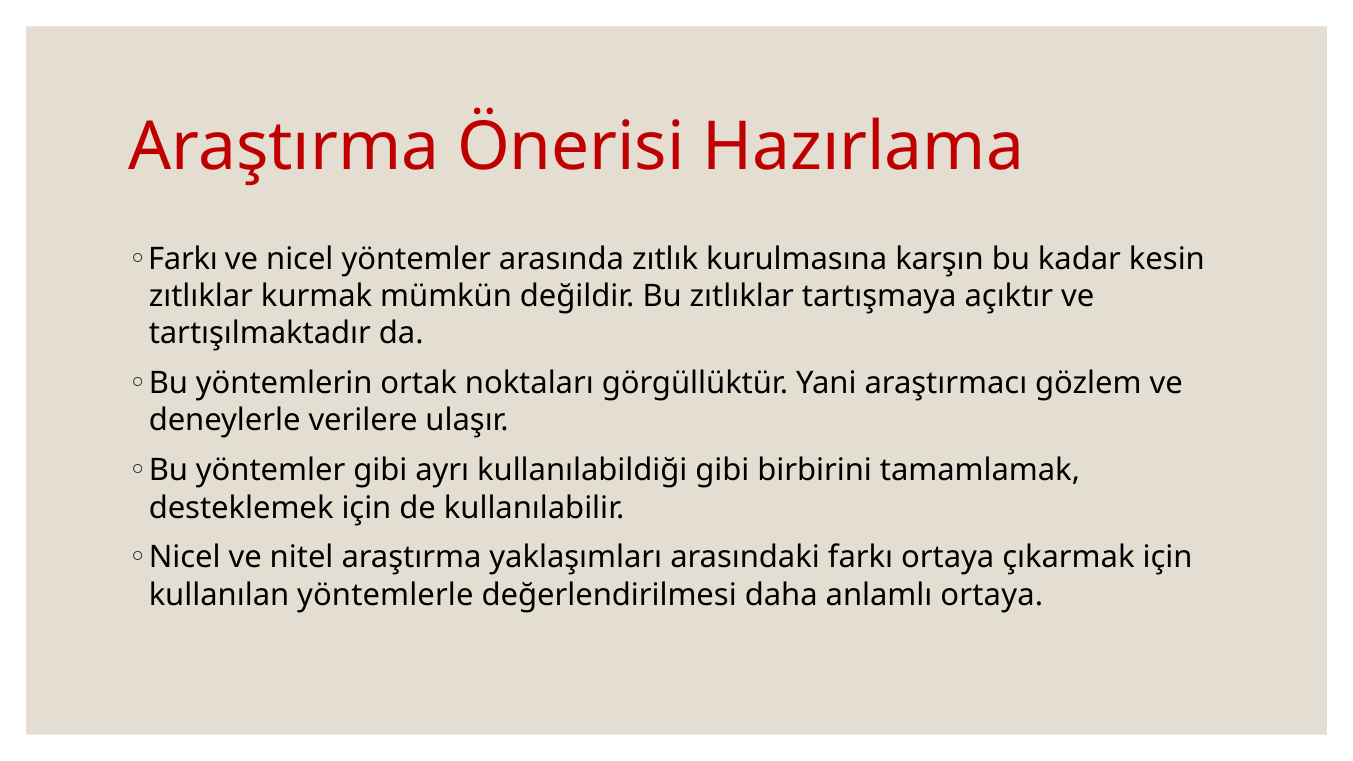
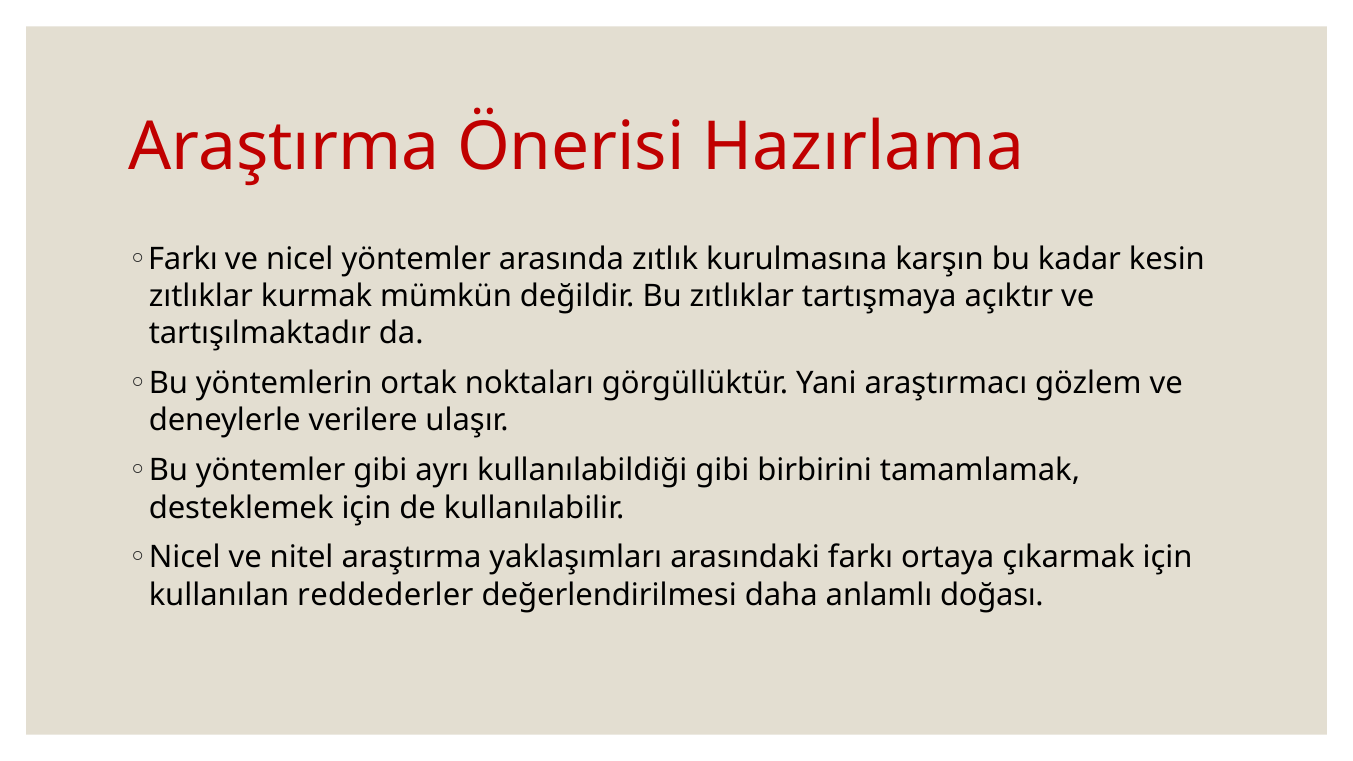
yöntemlerle: yöntemlerle -> reddederler
anlamlı ortaya: ortaya -> doğası
